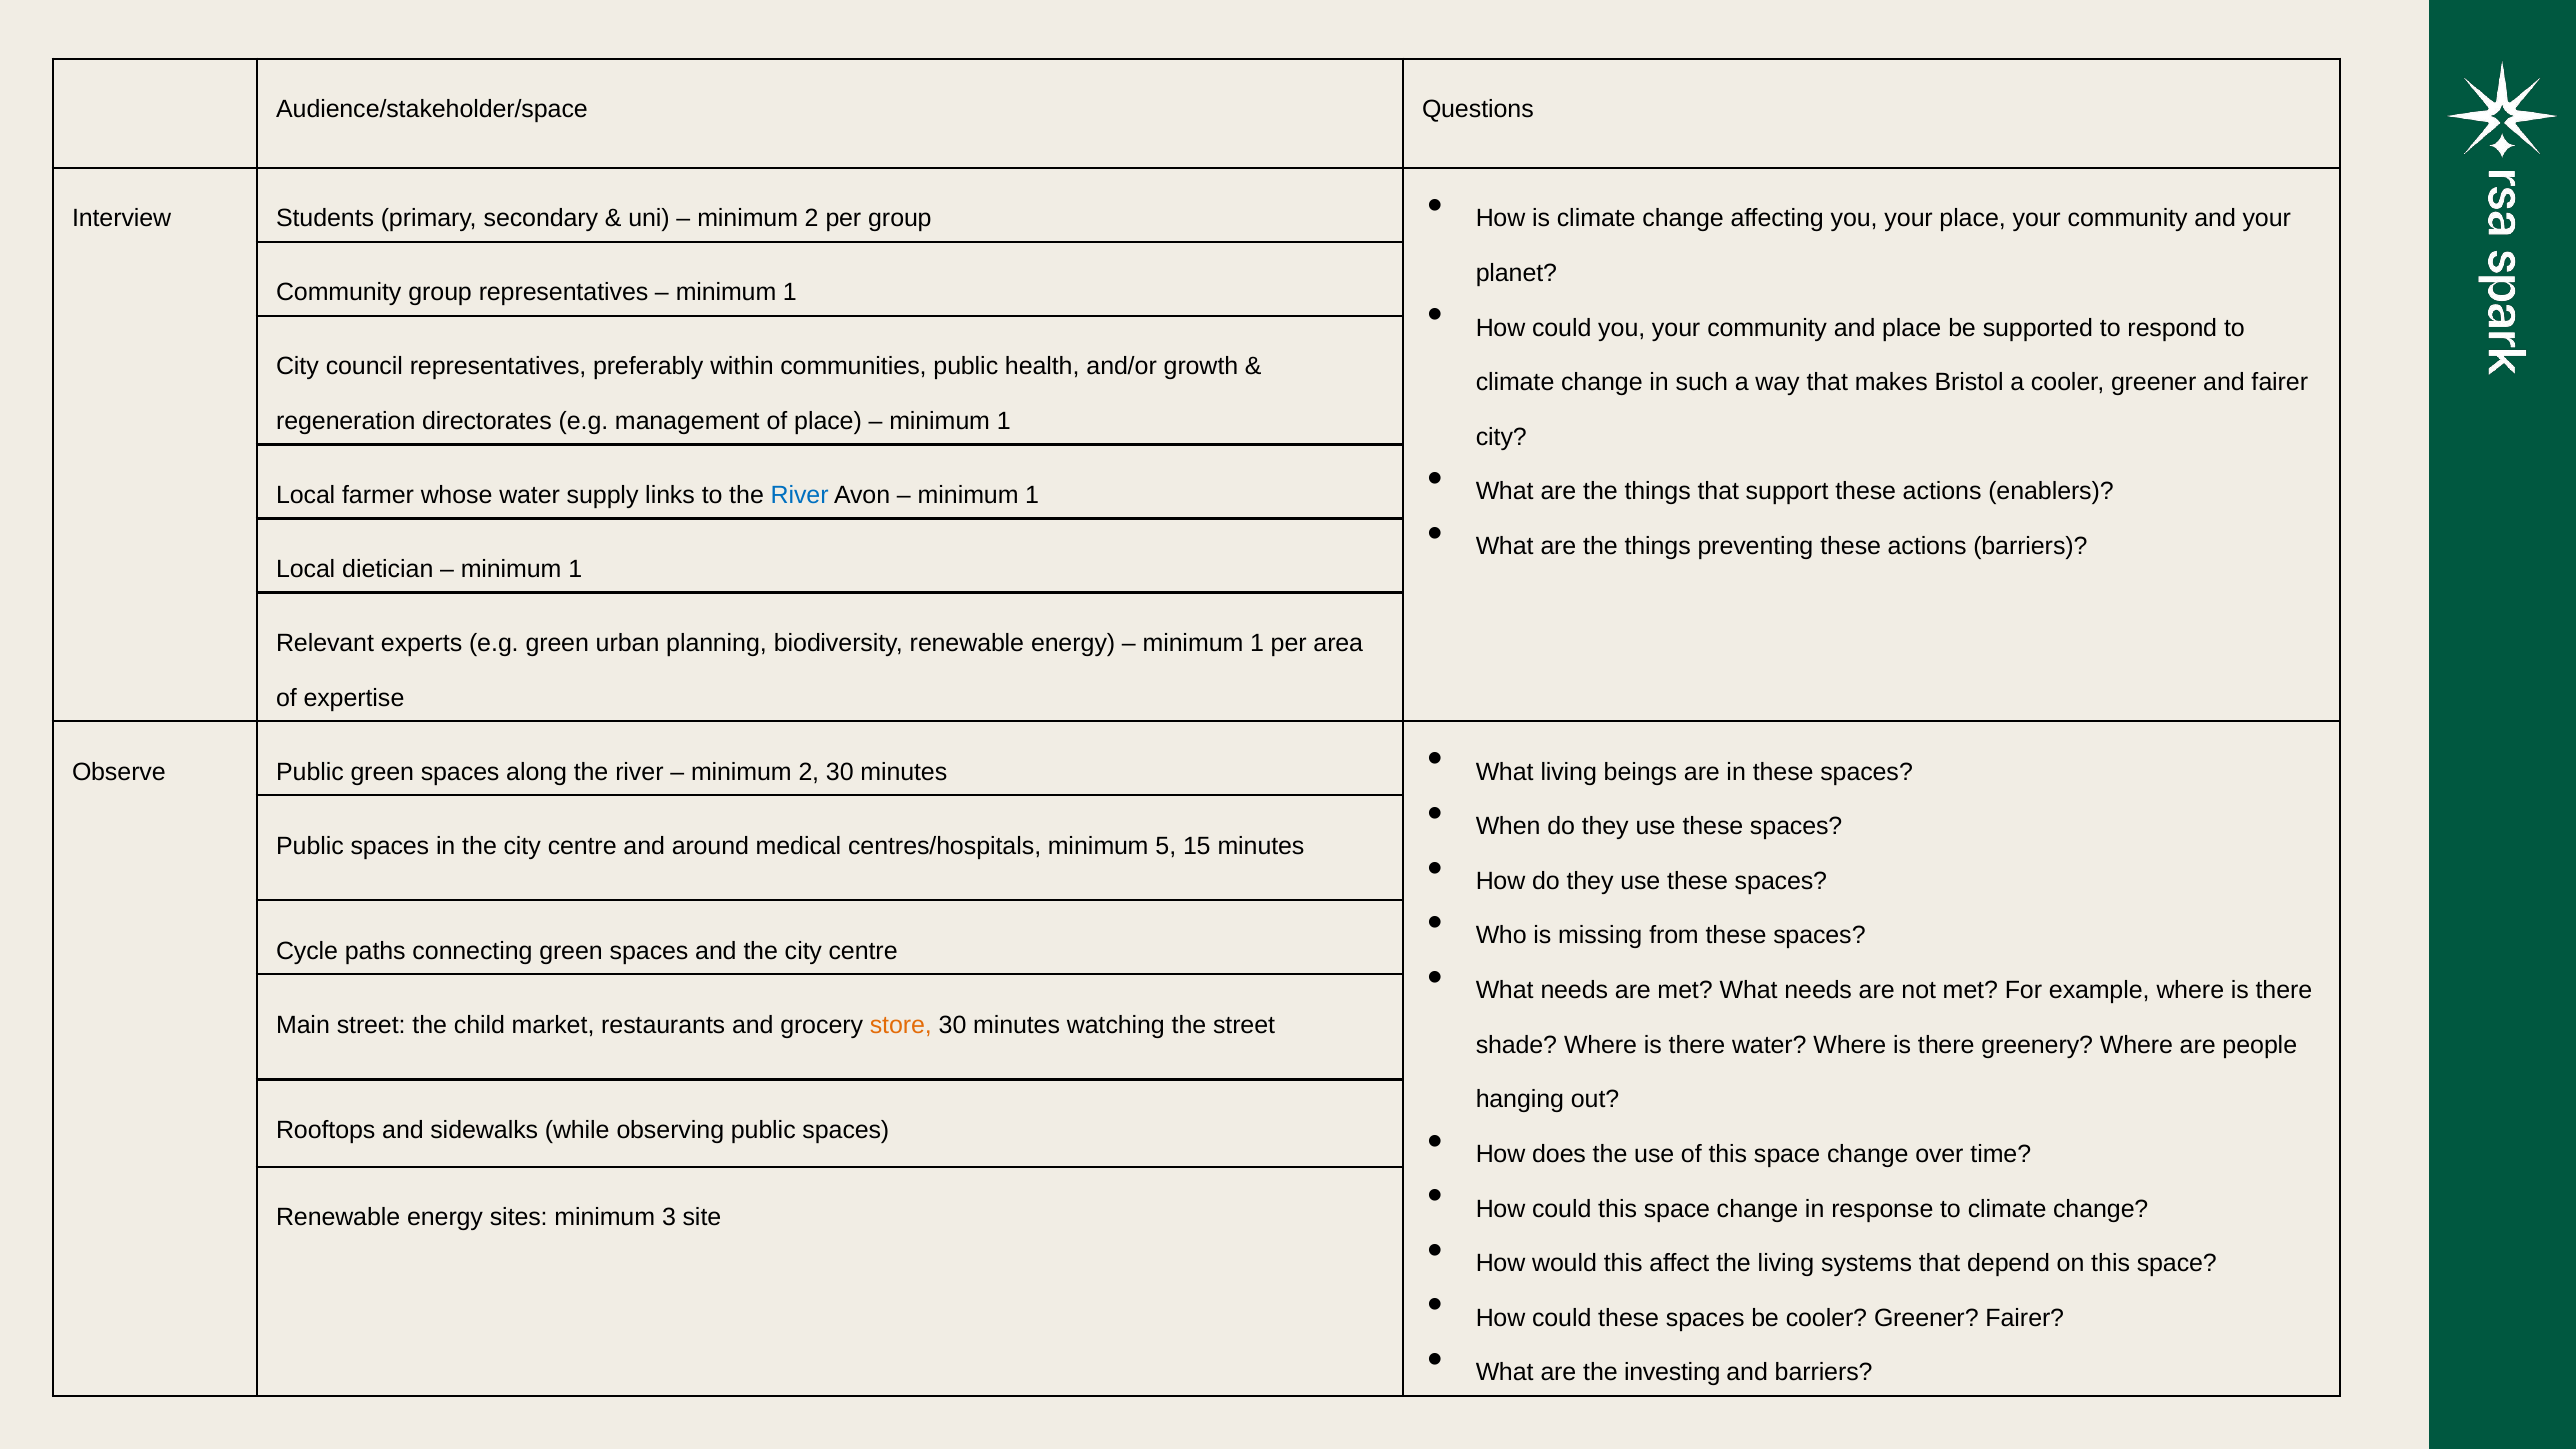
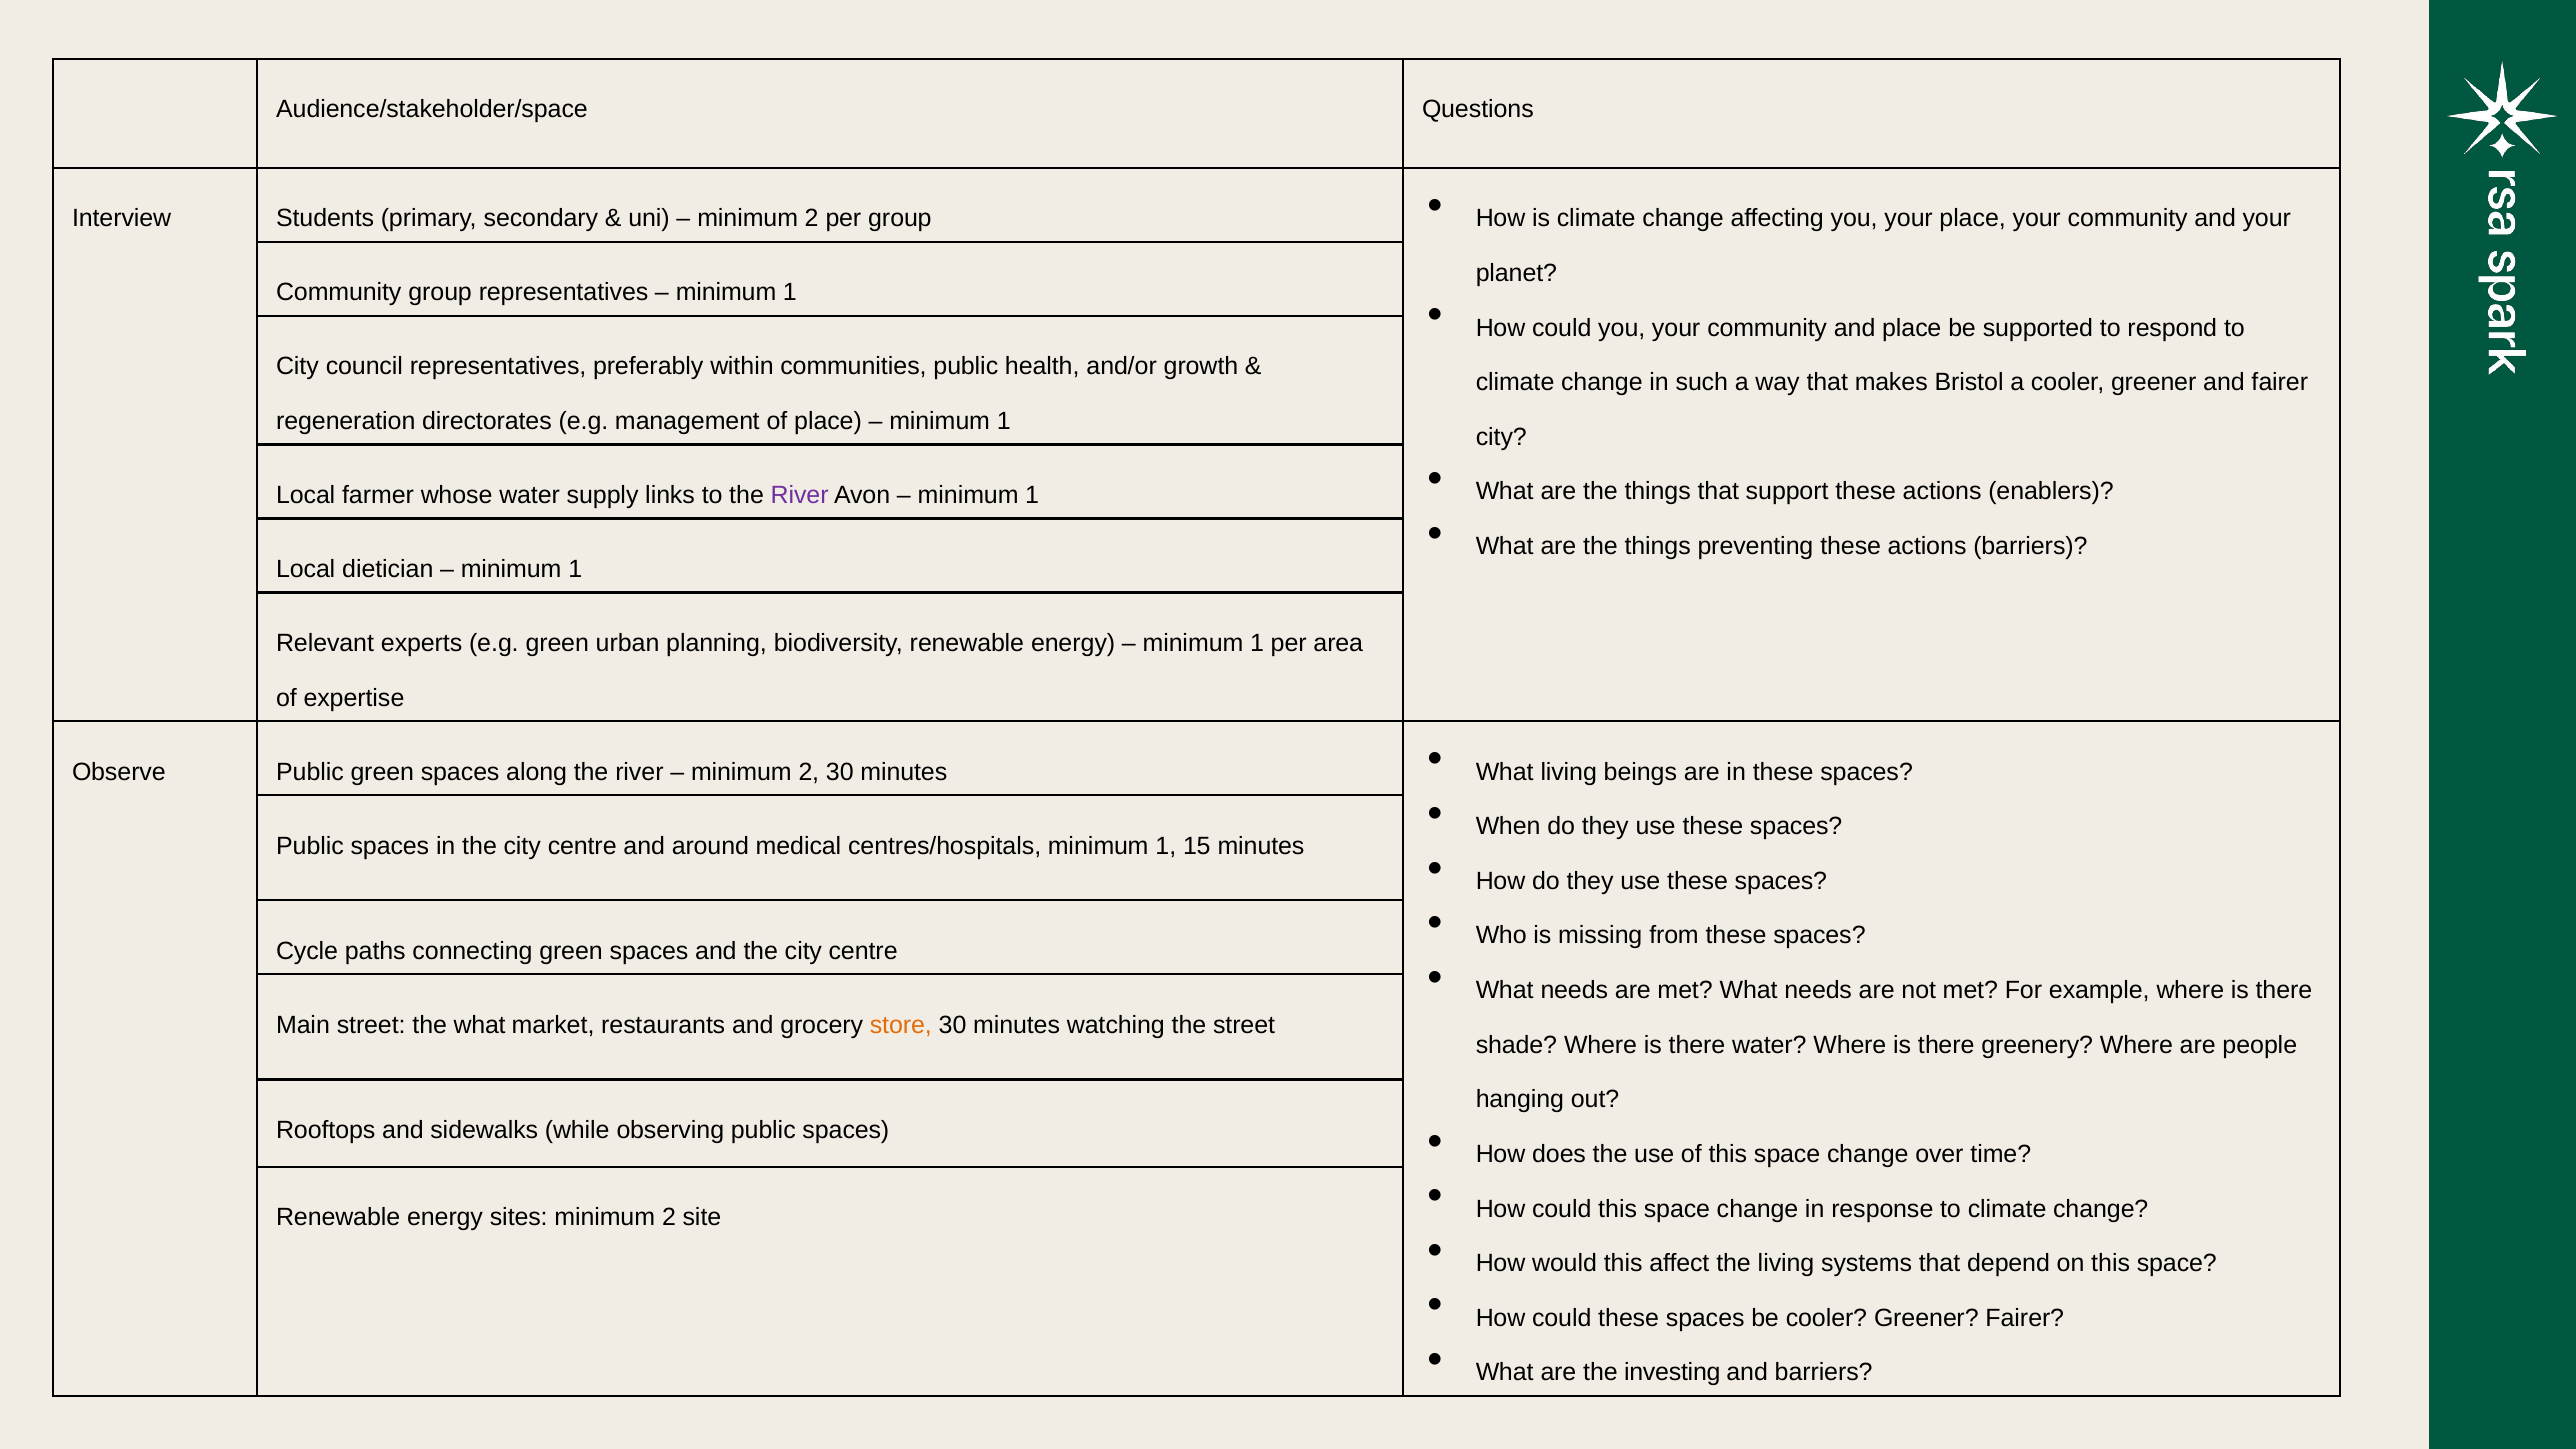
River at (800, 495) colour: blue -> purple
centres/hospitals minimum 5: 5 -> 1
the child: child -> what
sites minimum 3: 3 -> 2
